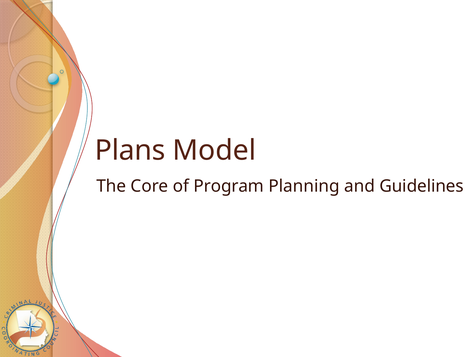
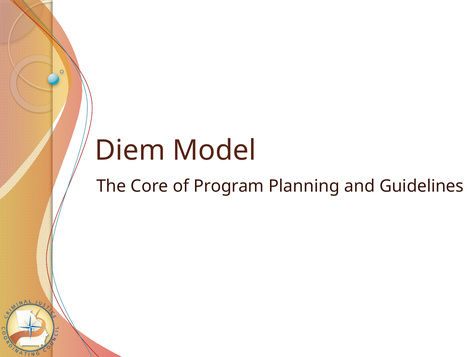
Plans: Plans -> Diem
